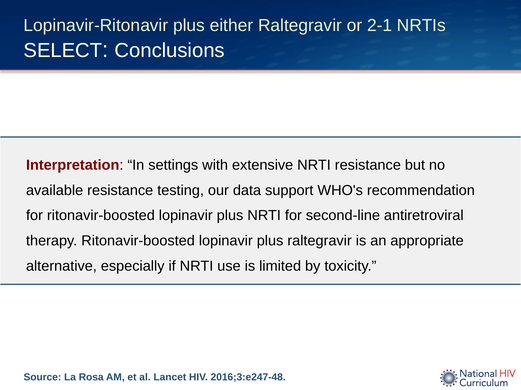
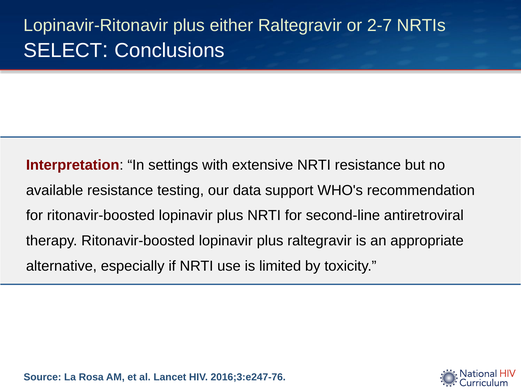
2-1: 2-1 -> 2-7
2016;3:e247-48: 2016;3:e247-48 -> 2016;3:e247-76
